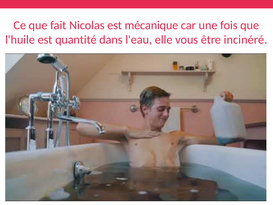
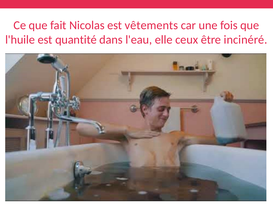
mécanique: mécanique -> vêtements
vous: vous -> ceux
